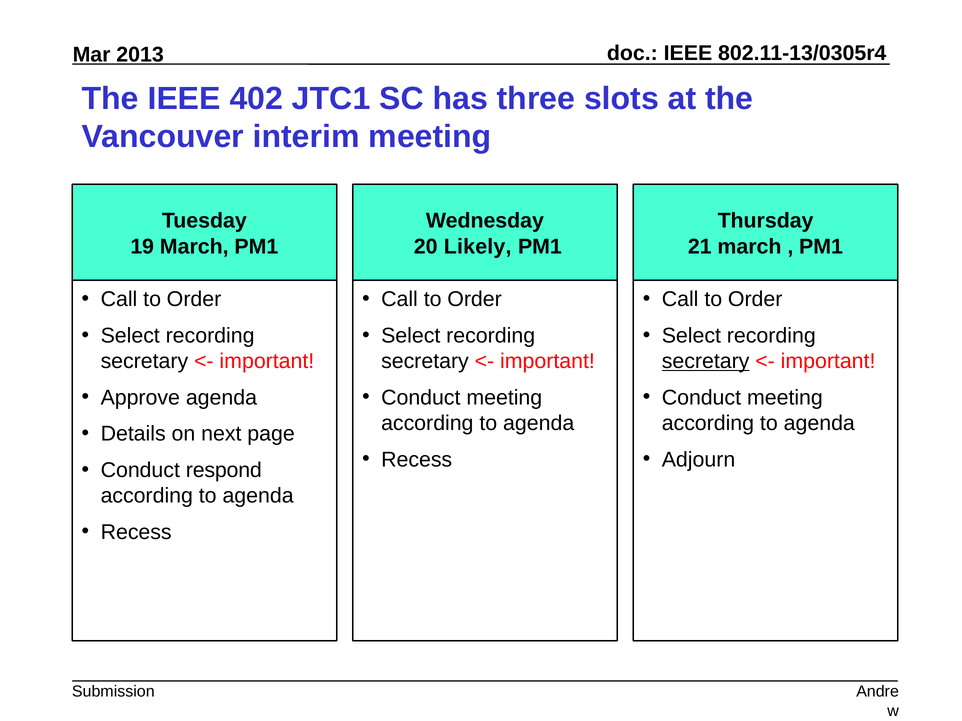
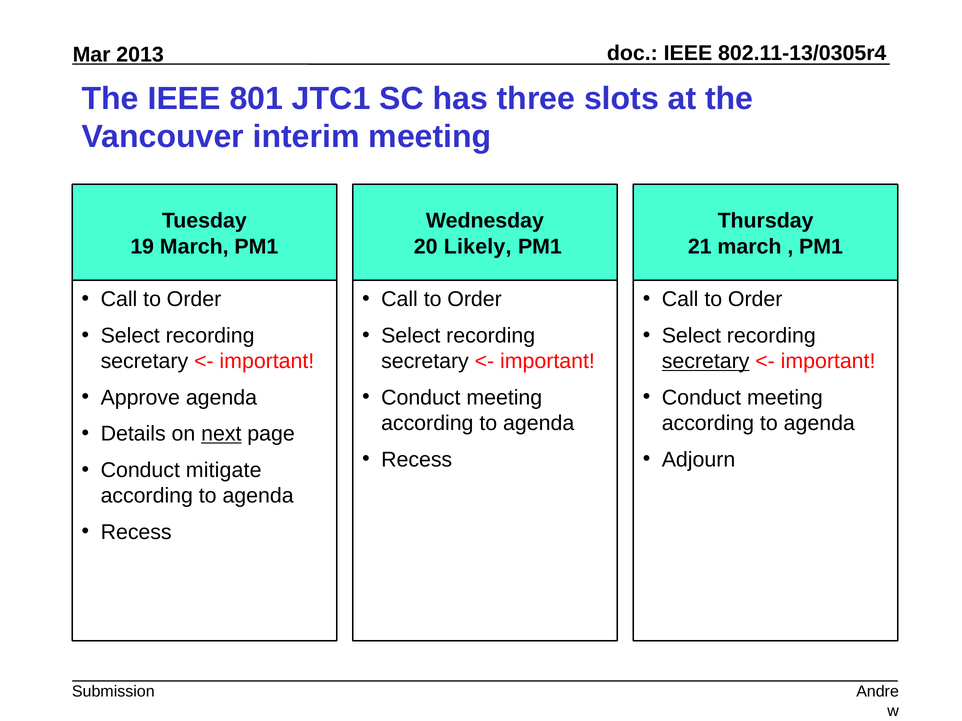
402: 402 -> 801
next underline: none -> present
respond: respond -> mitigate
